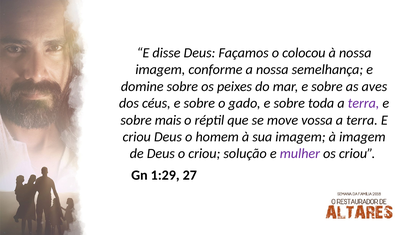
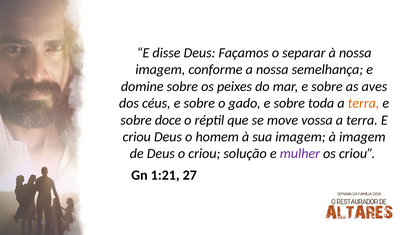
colocou: colocou -> separar
terra at (364, 103) colour: purple -> orange
mais: mais -> doce
1:29: 1:29 -> 1:21
